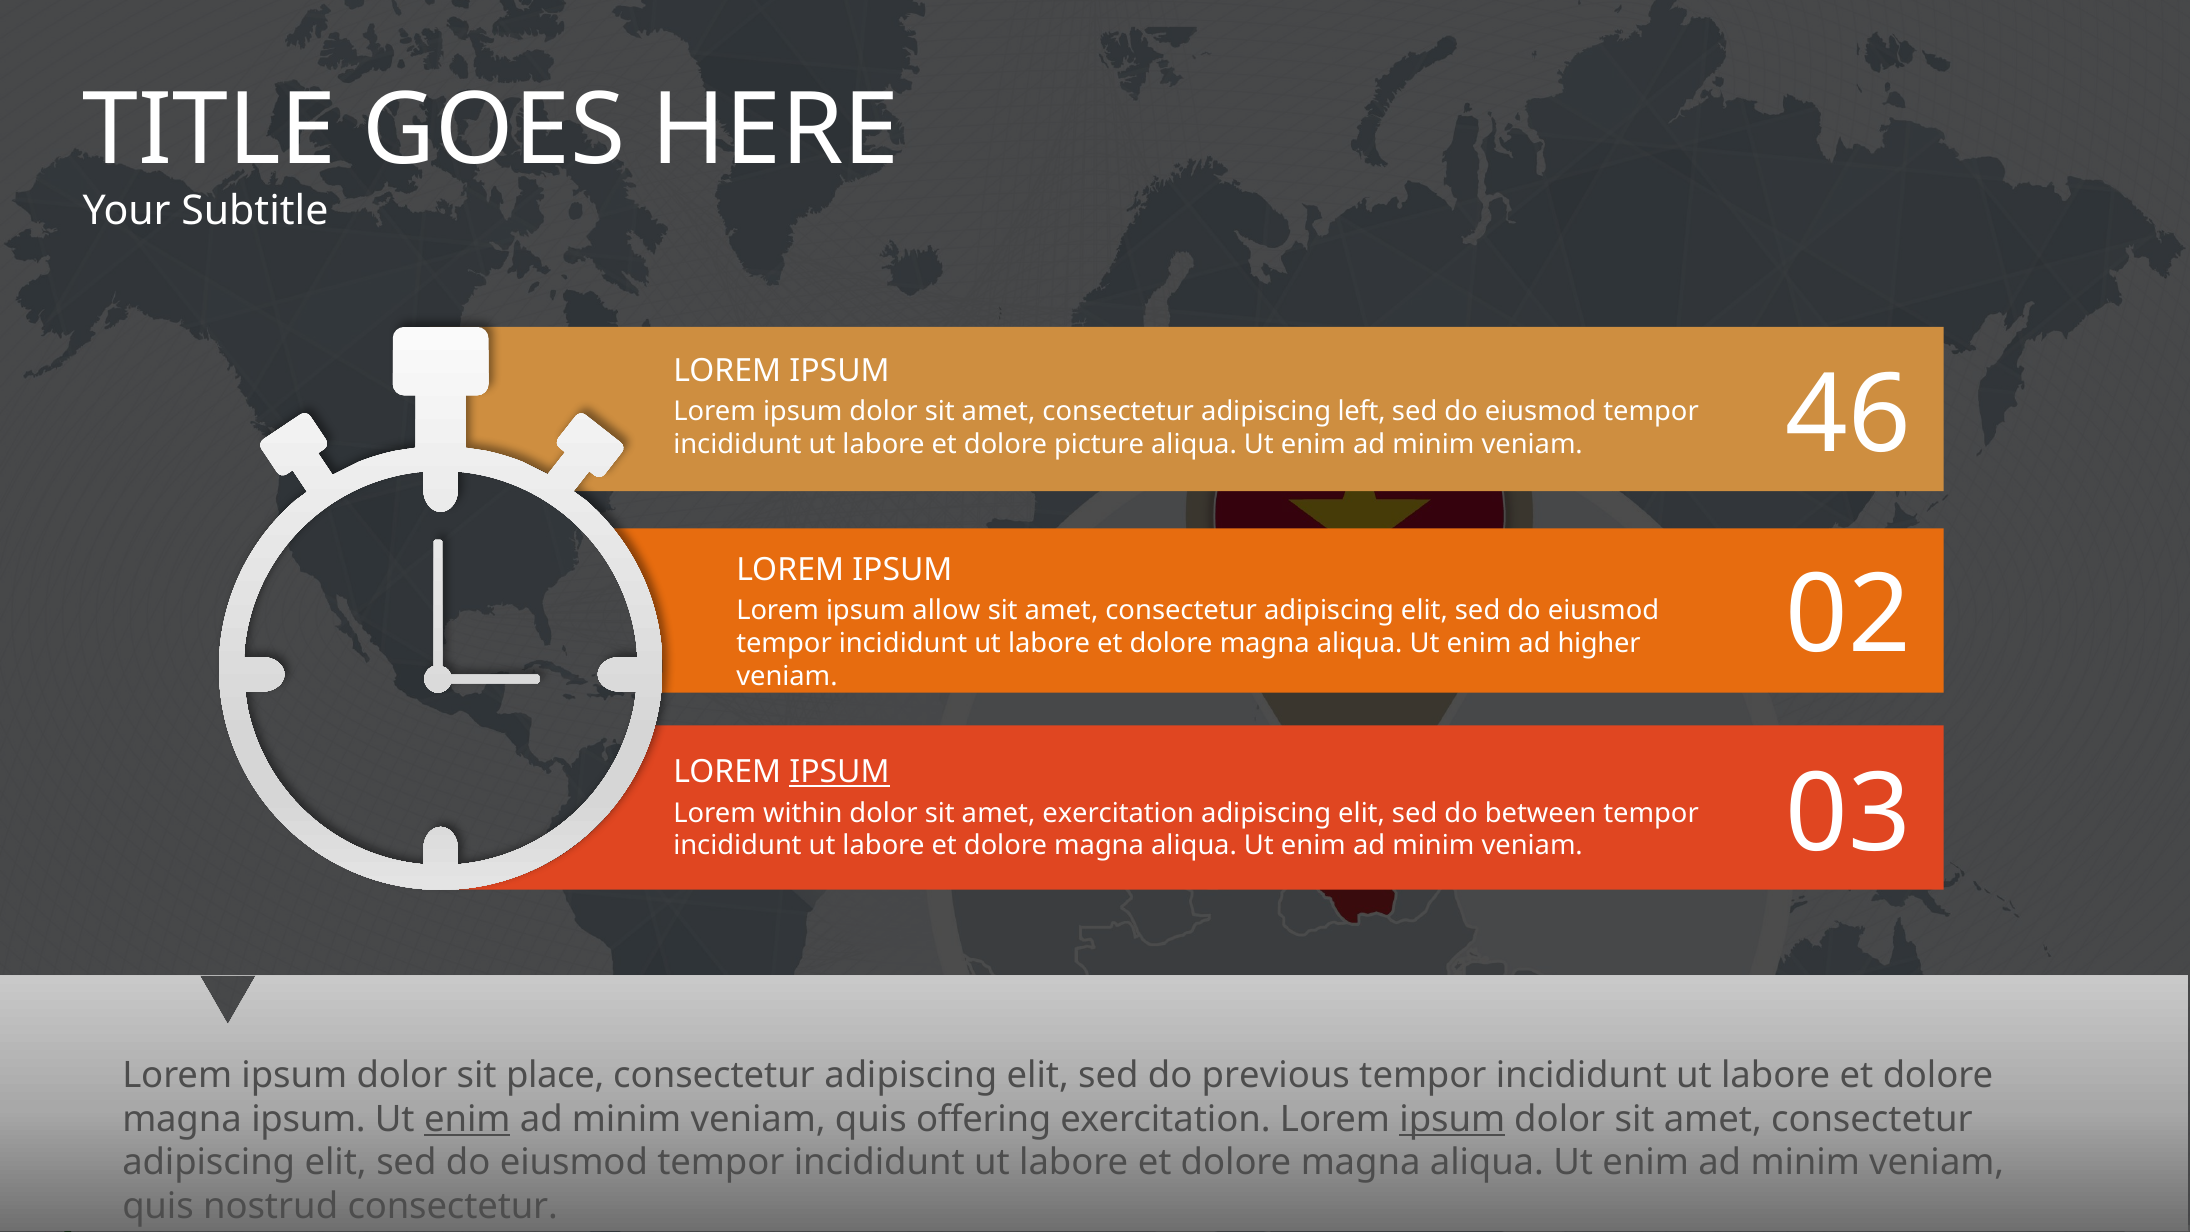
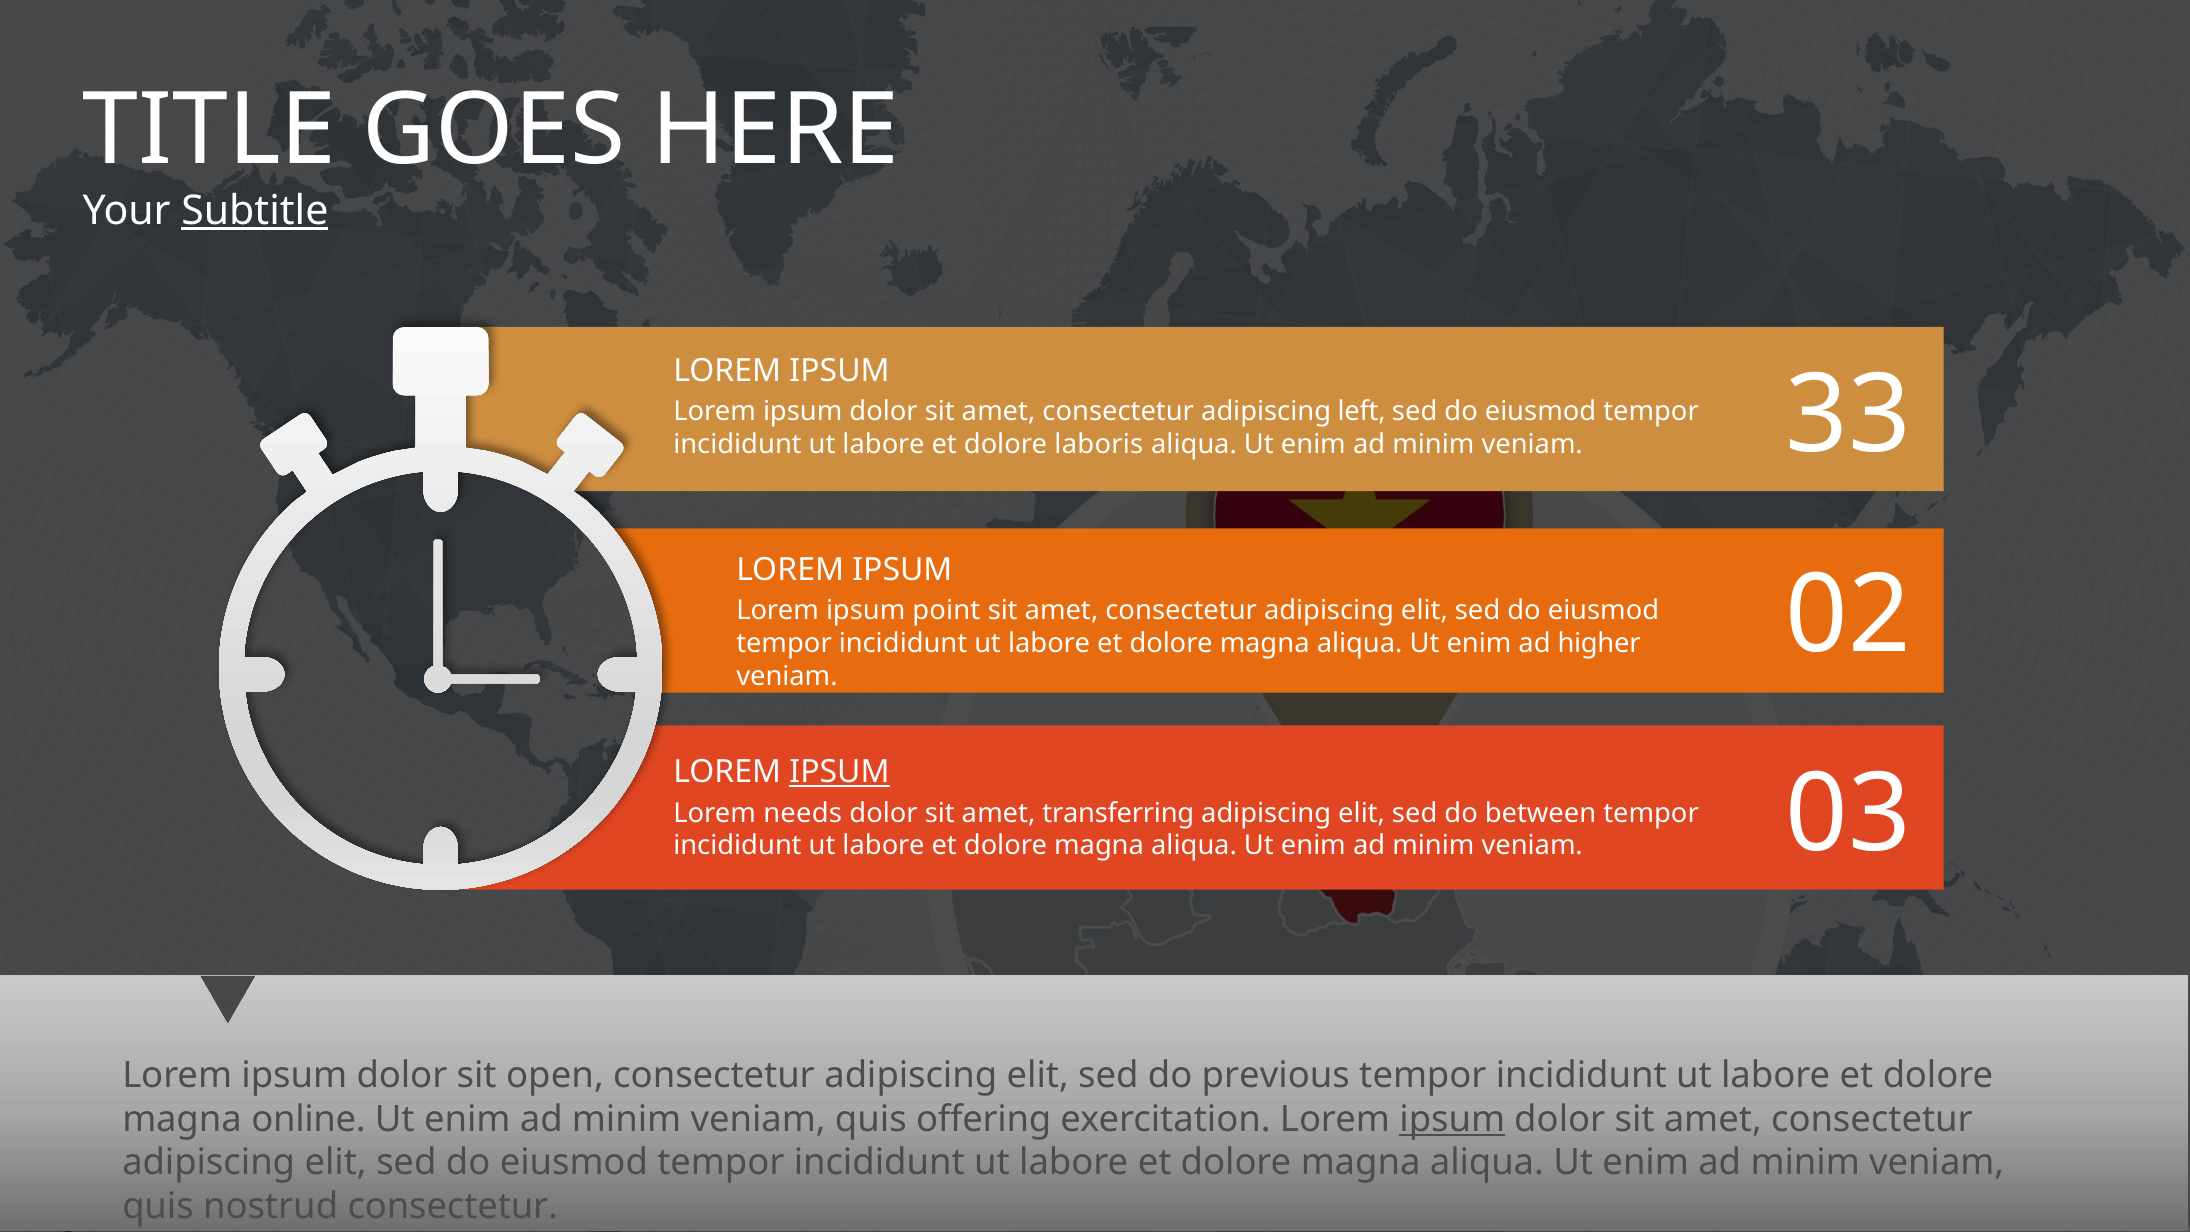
Subtitle underline: none -> present
picture: picture -> laboris
46: 46 -> 33
allow: allow -> point
within: within -> needs
amet exercitation: exercitation -> transferring
place: place -> open
magna ipsum: ipsum -> online
enim at (467, 1119) underline: present -> none
